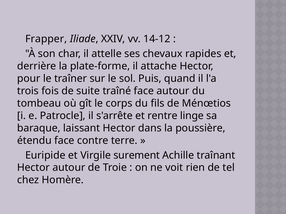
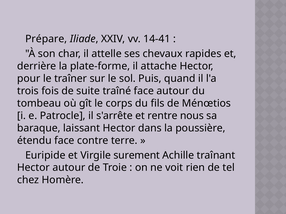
Frapper: Frapper -> Prépare
14-12: 14-12 -> 14-41
linge: linge -> nous
